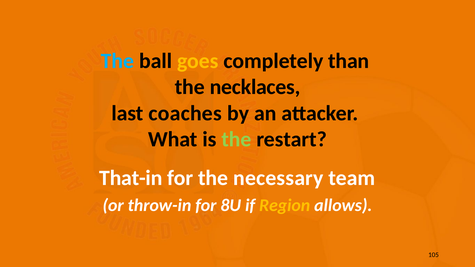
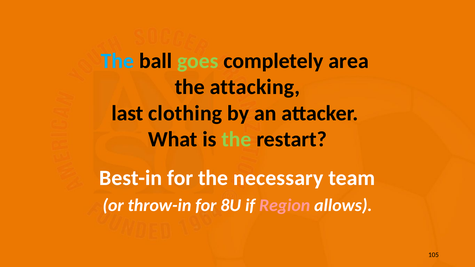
goes colour: yellow -> light green
than: than -> area
necklaces: necklaces -> attacking
coaches: coaches -> clothing
That-in: That-in -> Best-in
Region colour: yellow -> pink
